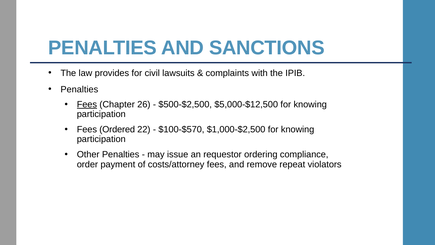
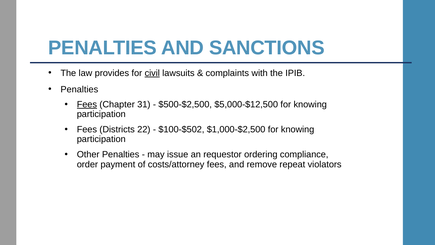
civil underline: none -> present
26: 26 -> 31
Ordered: Ordered -> Districts
$100-$570: $100-$570 -> $100-$502
